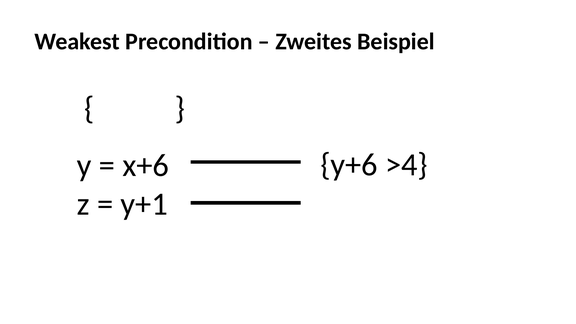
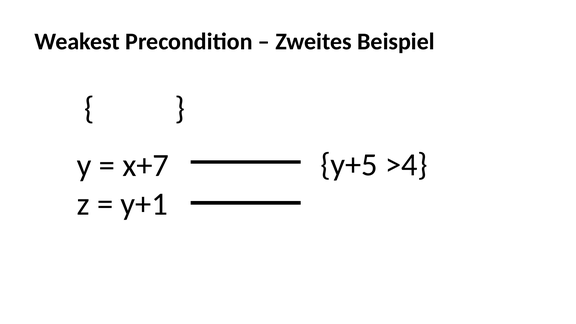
y+6: y+6 -> y+5
x+6: x+6 -> x+7
